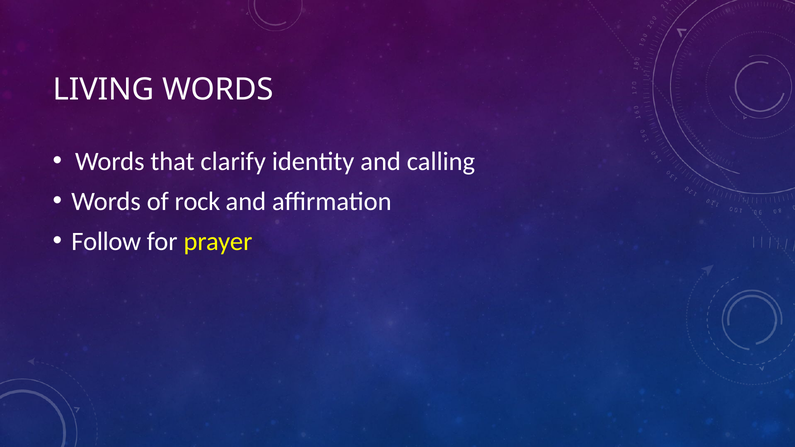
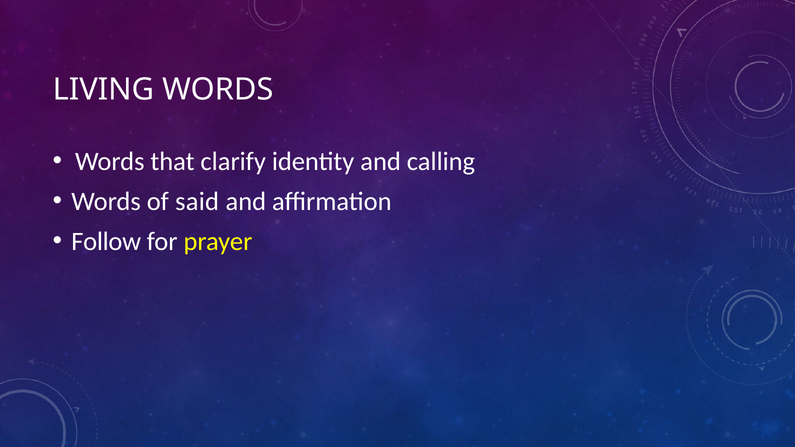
rock: rock -> said
